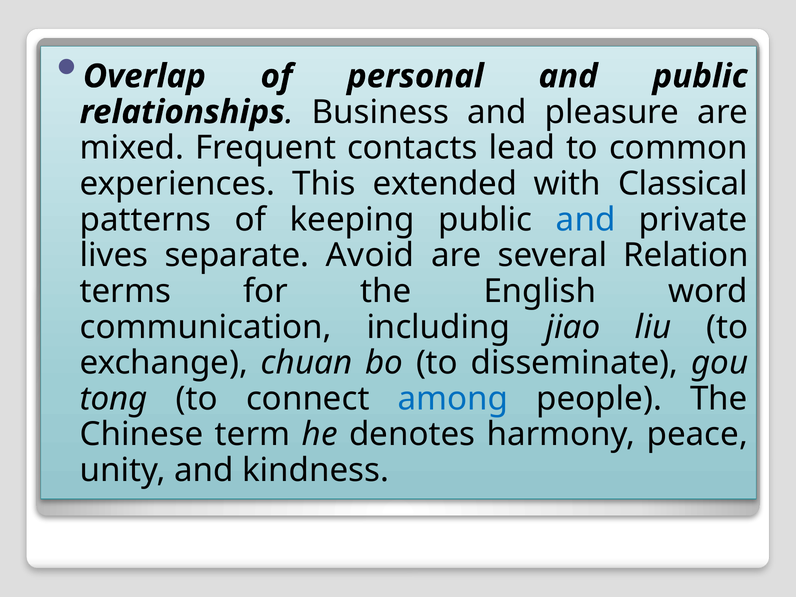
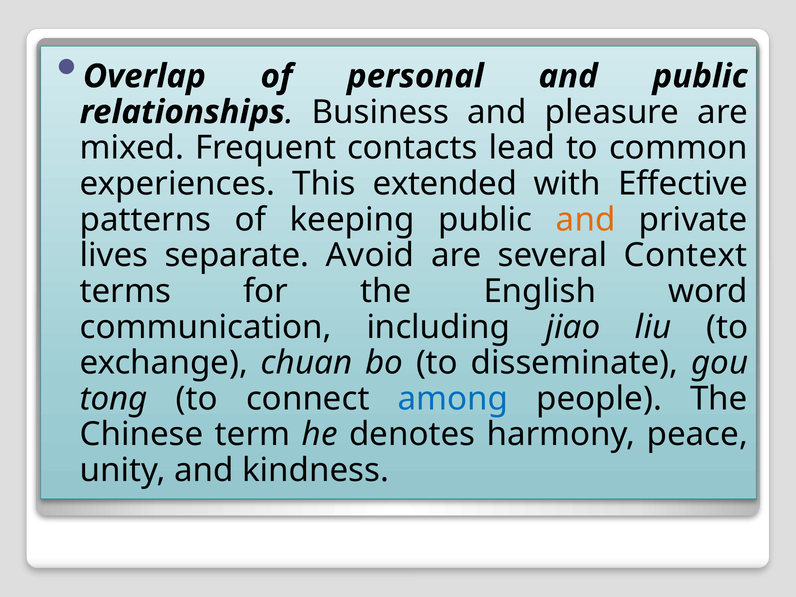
Classical: Classical -> Effective
and at (586, 220) colour: blue -> orange
Relation: Relation -> Context
